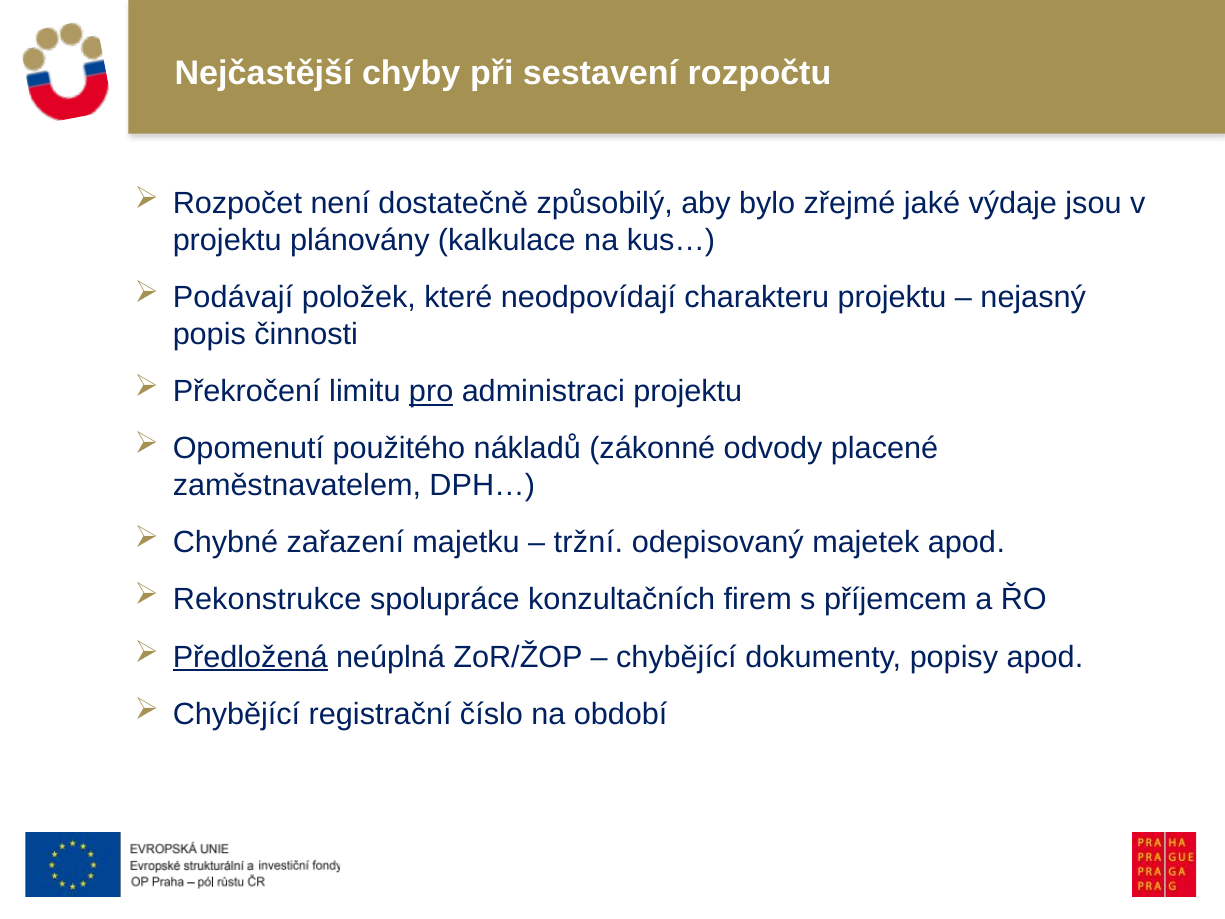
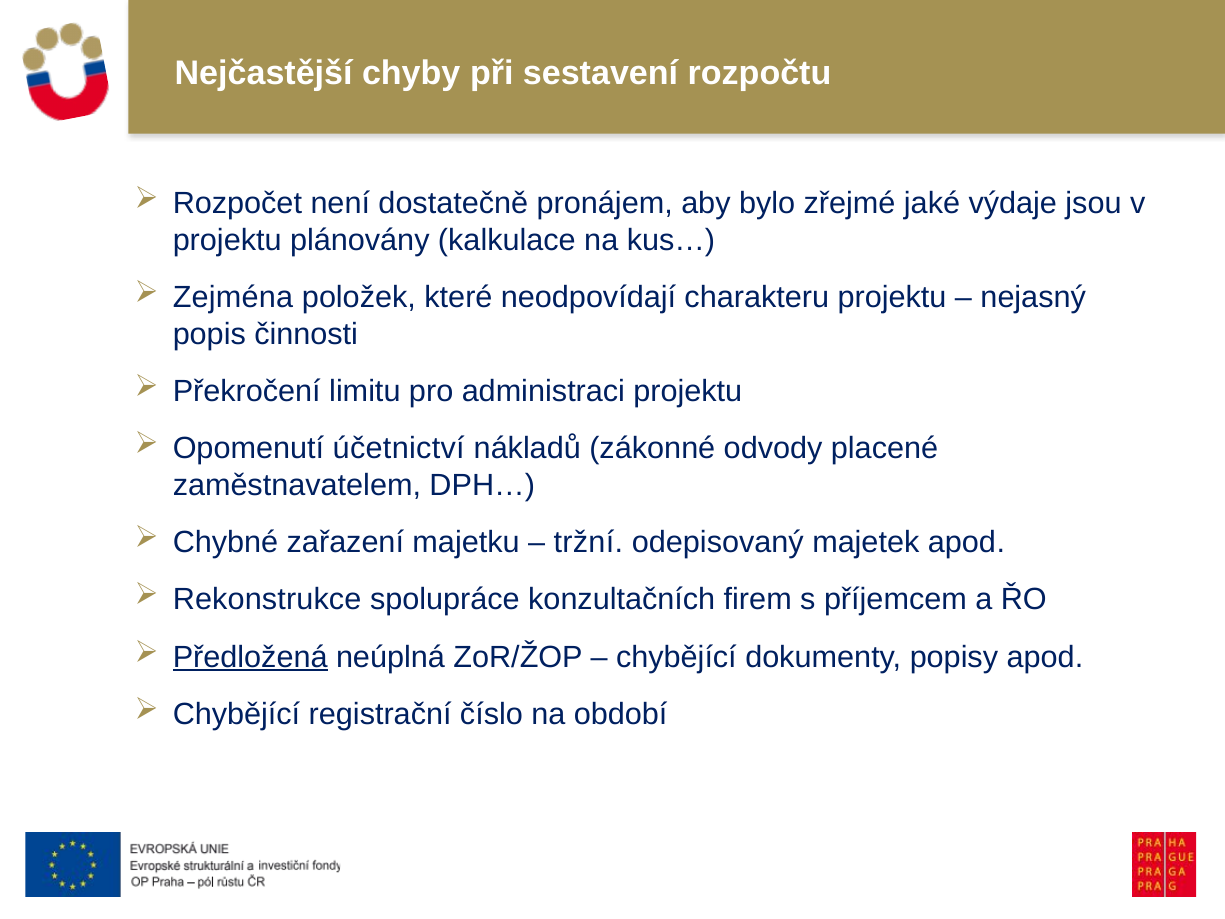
způsobilý: způsobilý -> pronájem
Podávají: Podávají -> Zejména
pro underline: present -> none
použitého: použitého -> účetnictví
